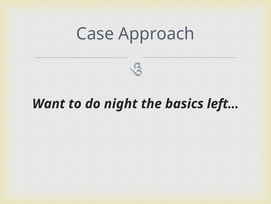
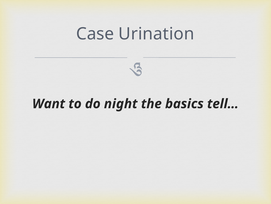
Approach: Approach -> Urination
left…: left… -> tell…
